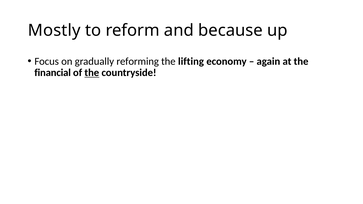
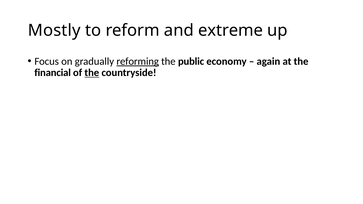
because: because -> extreme
reforming underline: none -> present
lifting: lifting -> public
